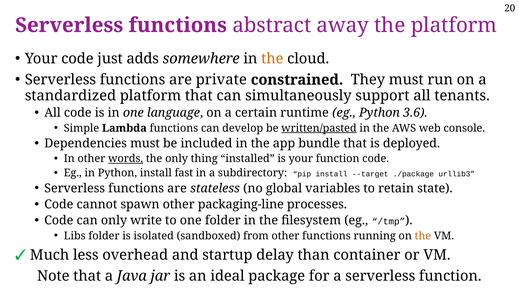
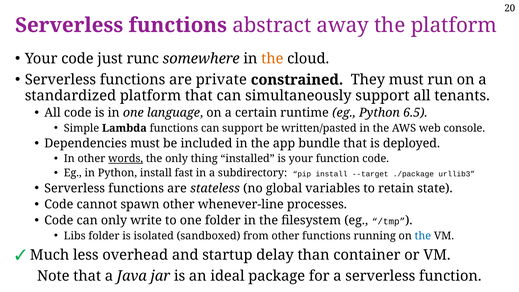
adds: adds -> runc
3.6: 3.6 -> 6.5
can develop: develop -> support
written/pasted underline: present -> none
packaging-line: packaging-line -> whenever-line
the at (423, 236) colour: orange -> blue
